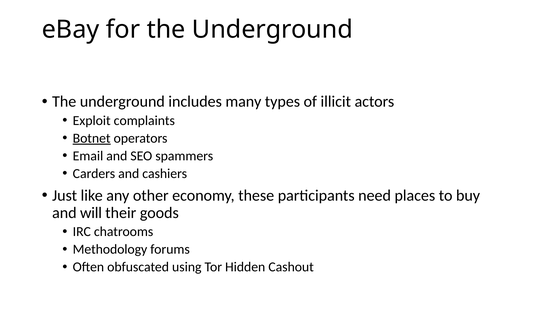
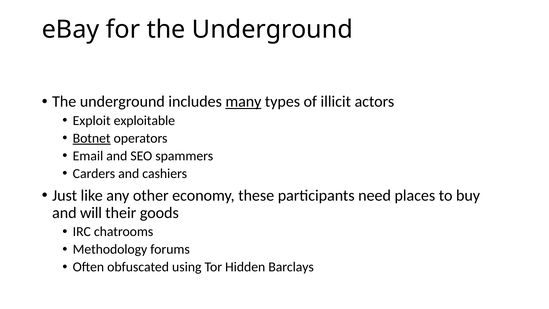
many underline: none -> present
complaints: complaints -> exploitable
Cashout: Cashout -> Barclays
